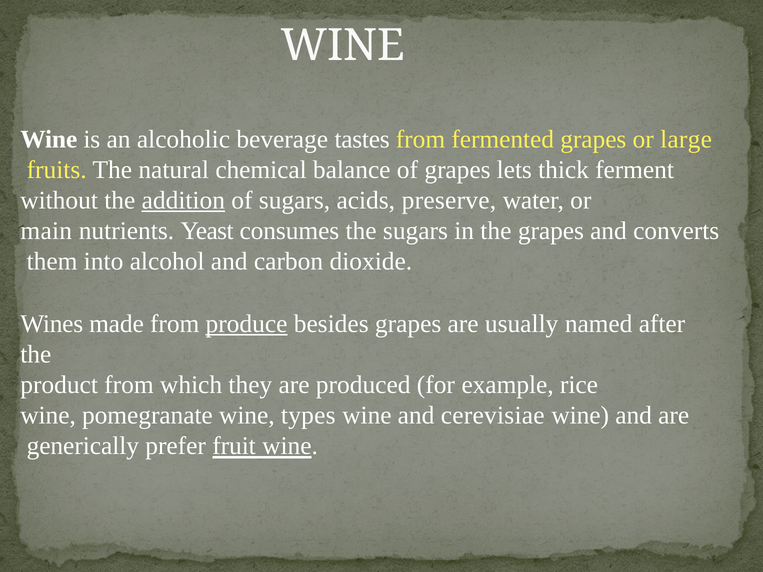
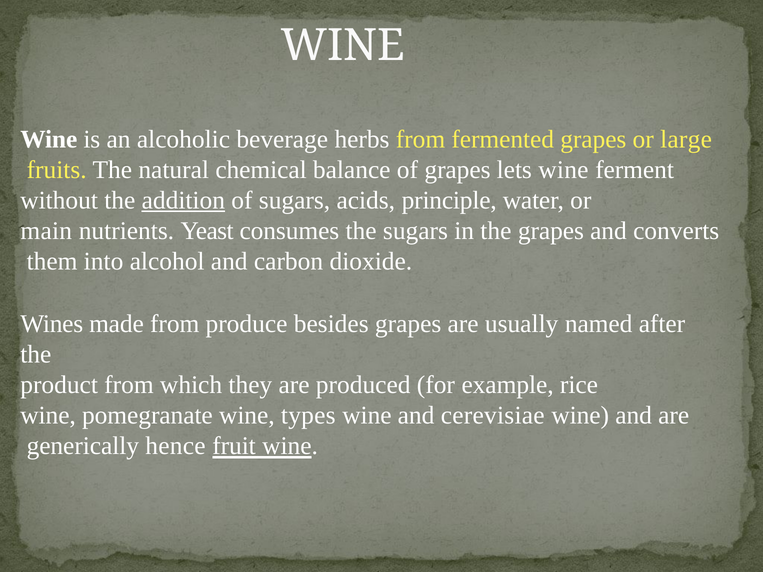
tastes: tastes -> herbs
lets thick: thick -> wine
preserve: preserve -> principle
produce underline: present -> none
prefer: prefer -> hence
